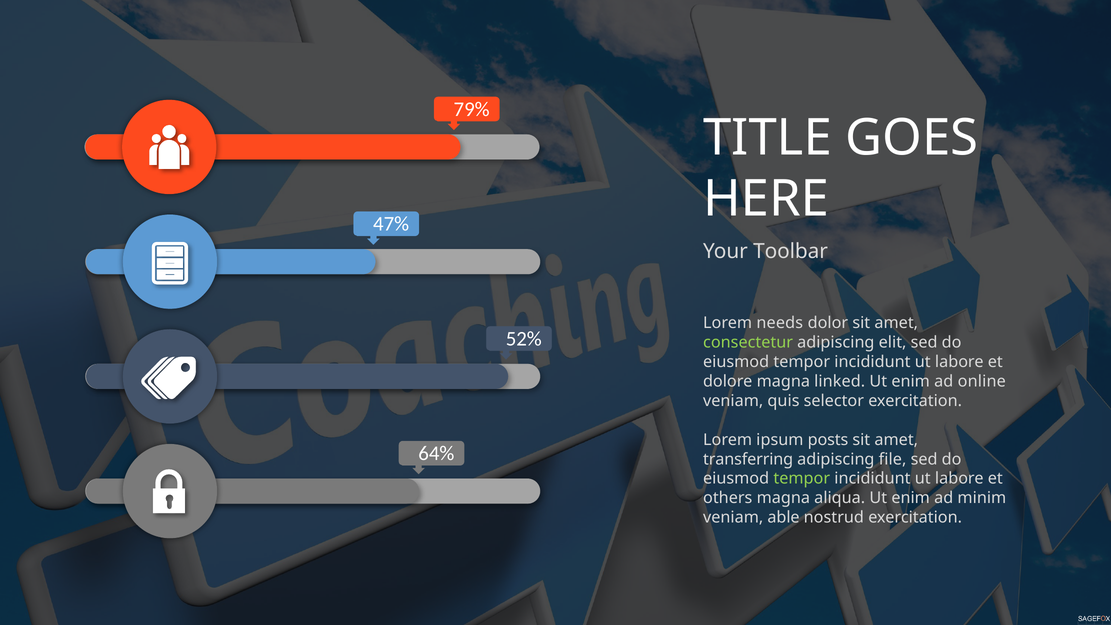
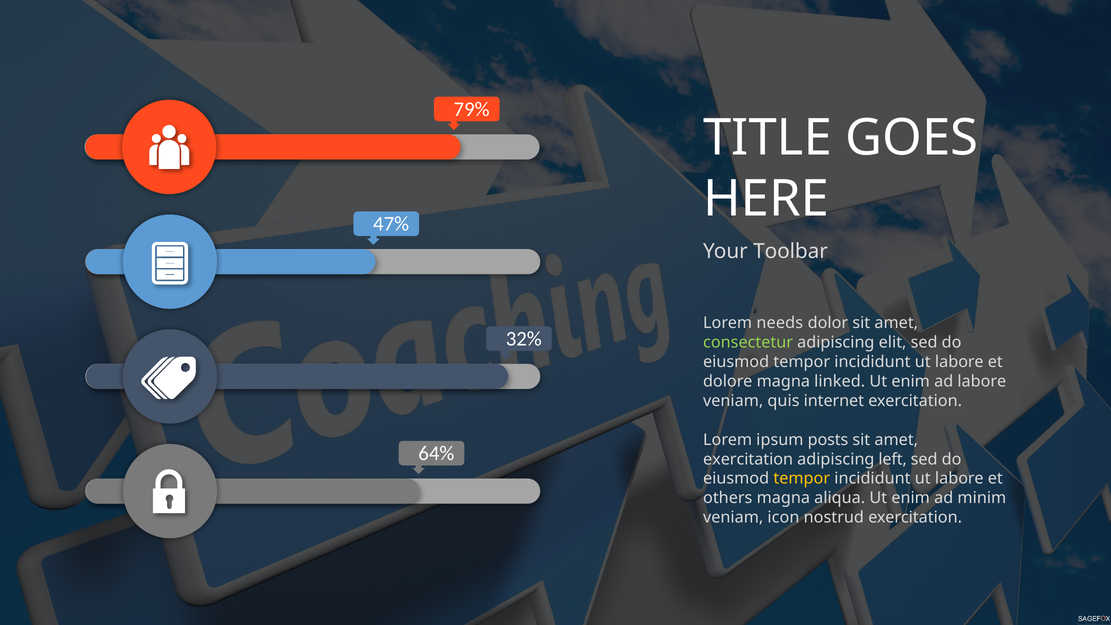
52%: 52% -> 32%
ad online: online -> labore
selector: selector -> internet
transferring at (748, 459): transferring -> exercitation
file: file -> left
tempor at (802, 479) colour: light green -> yellow
able: able -> icon
